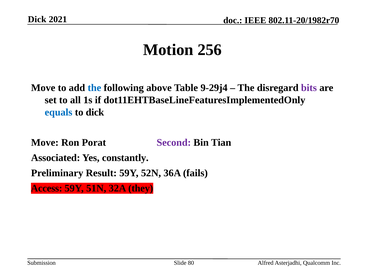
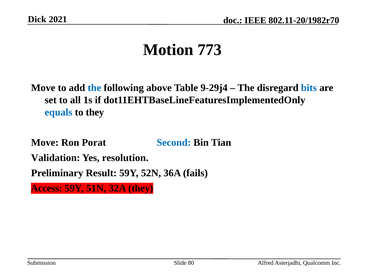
256: 256 -> 773
bits colour: purple -> blue
to dick: dick -> they
Second colour: purple -> blue
Associated: Associated -> Validation
constantly: constantly -> resolution
